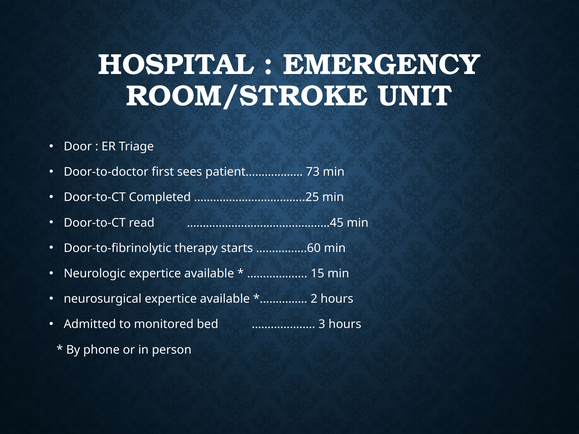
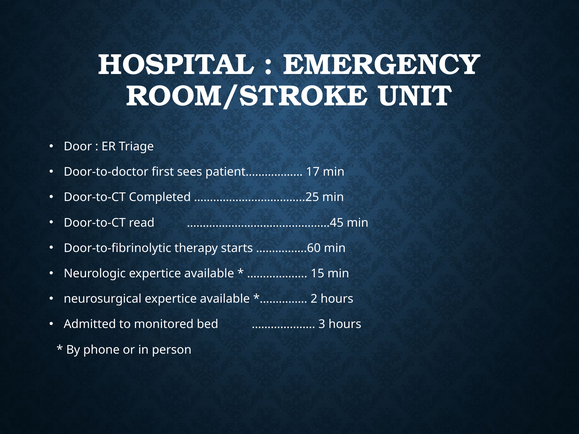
73: 73 -> 17
